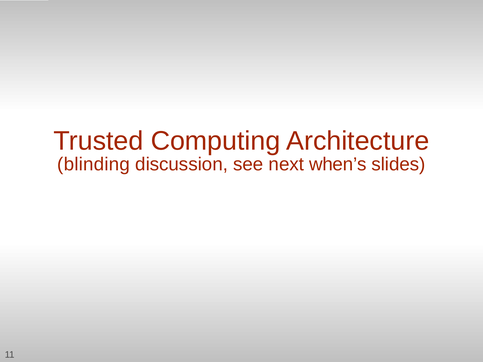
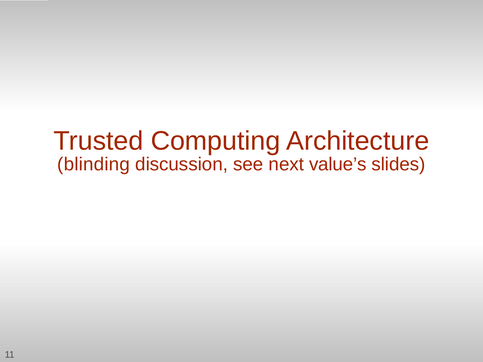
when’s: when’s -> value’s
